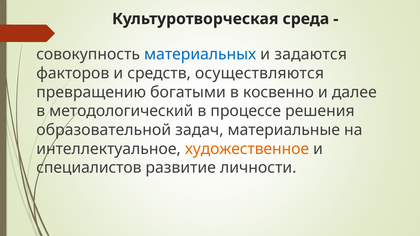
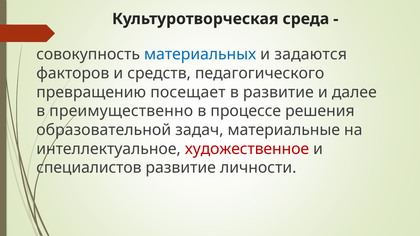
осуществляются: осуществляются -> педагогического
богатыми: богатыми -> посещает
в косвенно: косвенно -> развитие
методологический: методологический -> преимущественно
художественное colour: orange -> red
